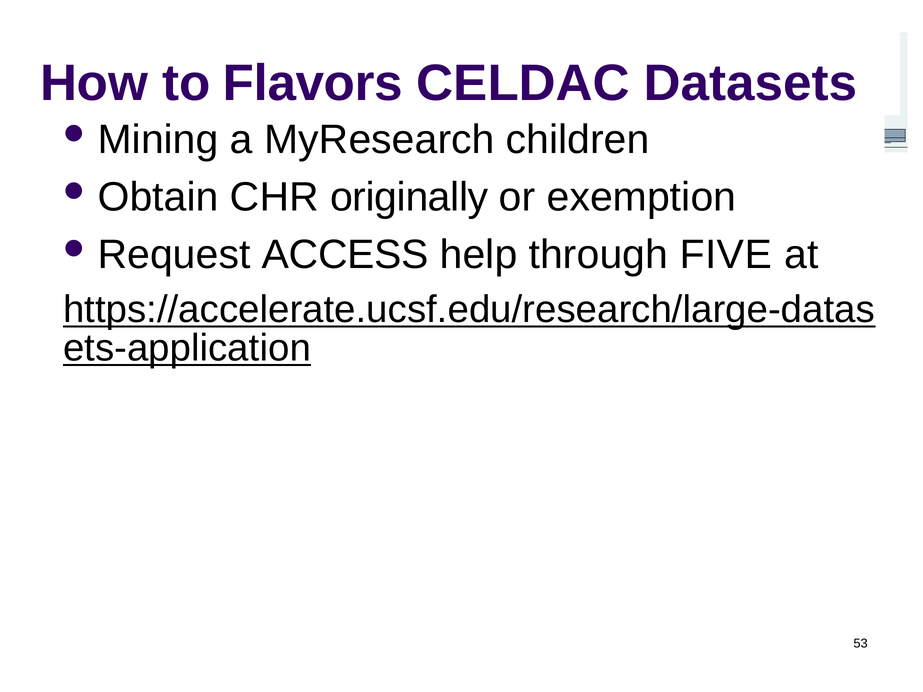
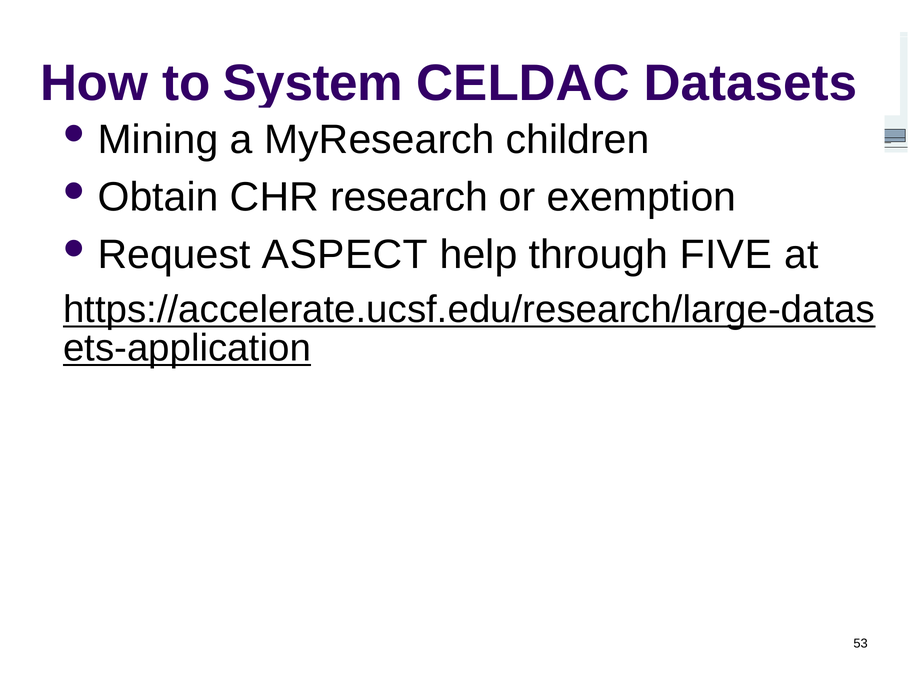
Flavors: Flavors -> System
originally: originally -> research
ACCESS: ACCESS -> ASPECT
